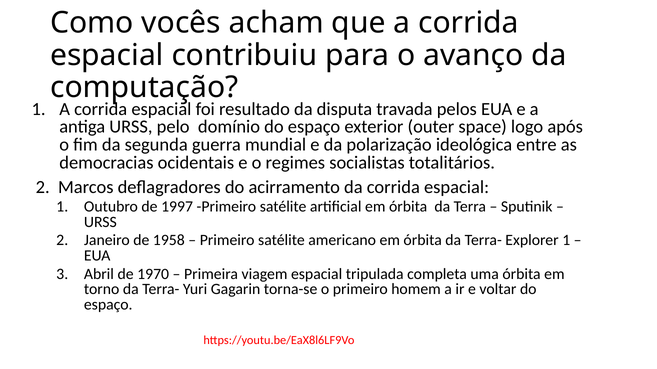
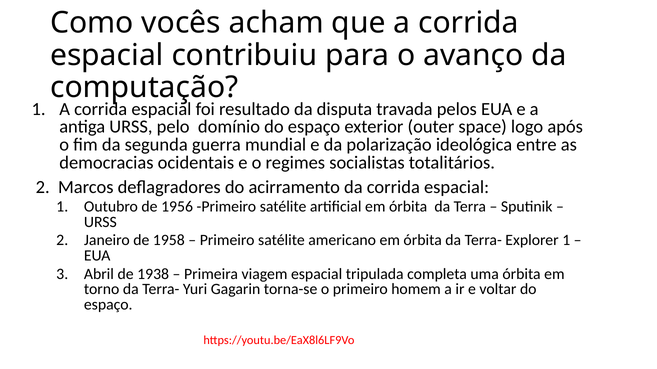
1997: 1997 -> 1956
1970: 1970 -> 1938
